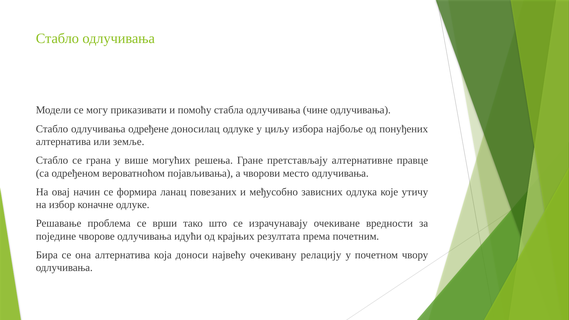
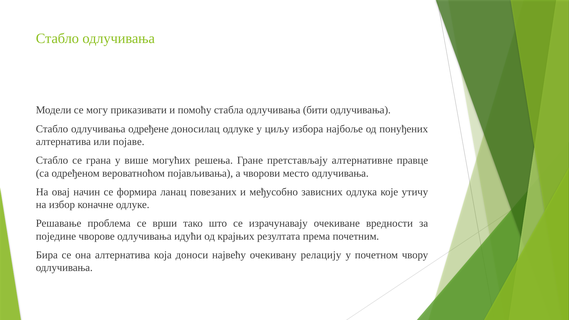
чине: чине -> бити
земље: земље -> појаве
